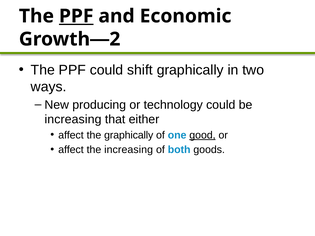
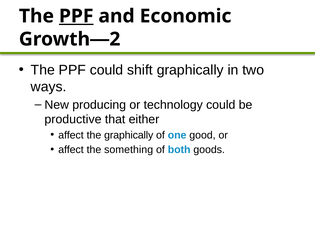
increasing at (73, 120): increasing -> productive
good underline: present -> none
the increasing: increasing -> something
